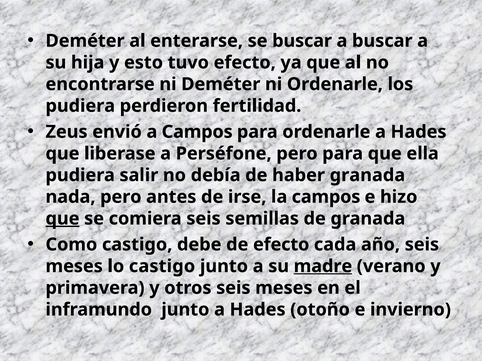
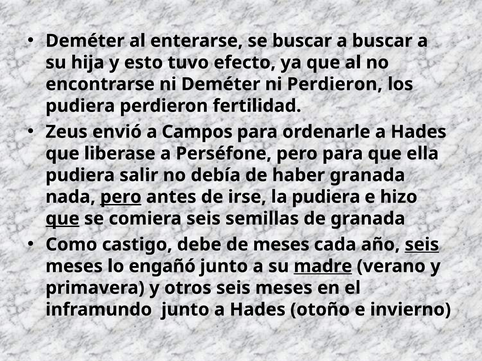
ni Ordenarle: Ordenarle -> Perdieron
pero at (121, 197) underline: none -> present
la campos: campos -> pudiera
de efecto: efecto -> meses
seis at (422, 245) underline: none -> present
lo castigo: castigo -> engañó
